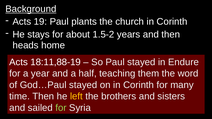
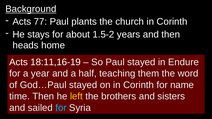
19: 19 -> 77
18:11,88-19: 18:11,88-19 -> 18:11,16-19
many: many -> name
for at (61, 108) colour: light green -> light blue
